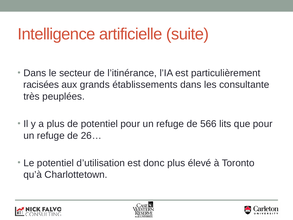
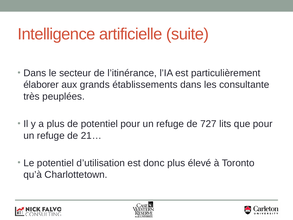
racisées: racisées -> élaborer
566: 566 -> 727
26…: 26… -> 21…
